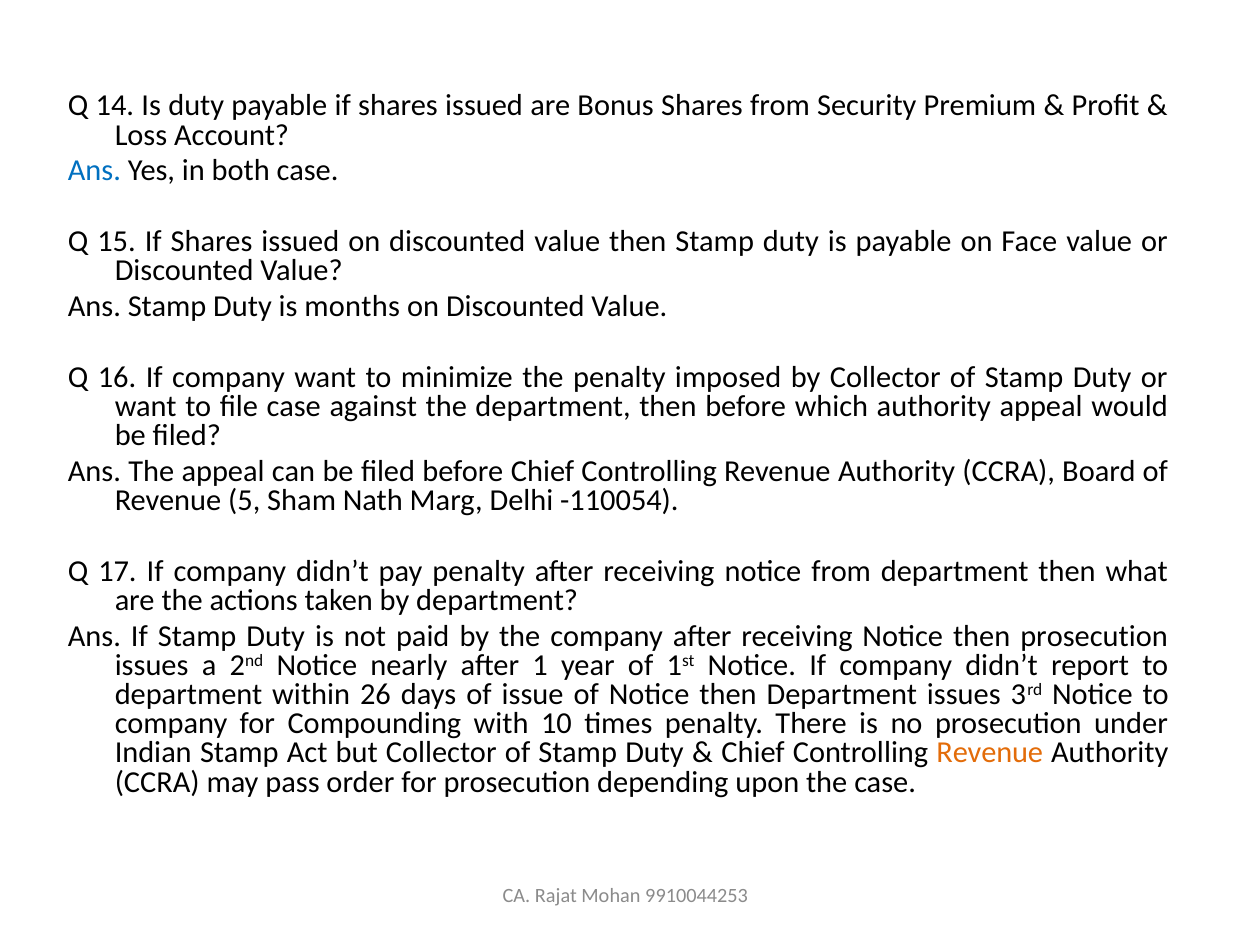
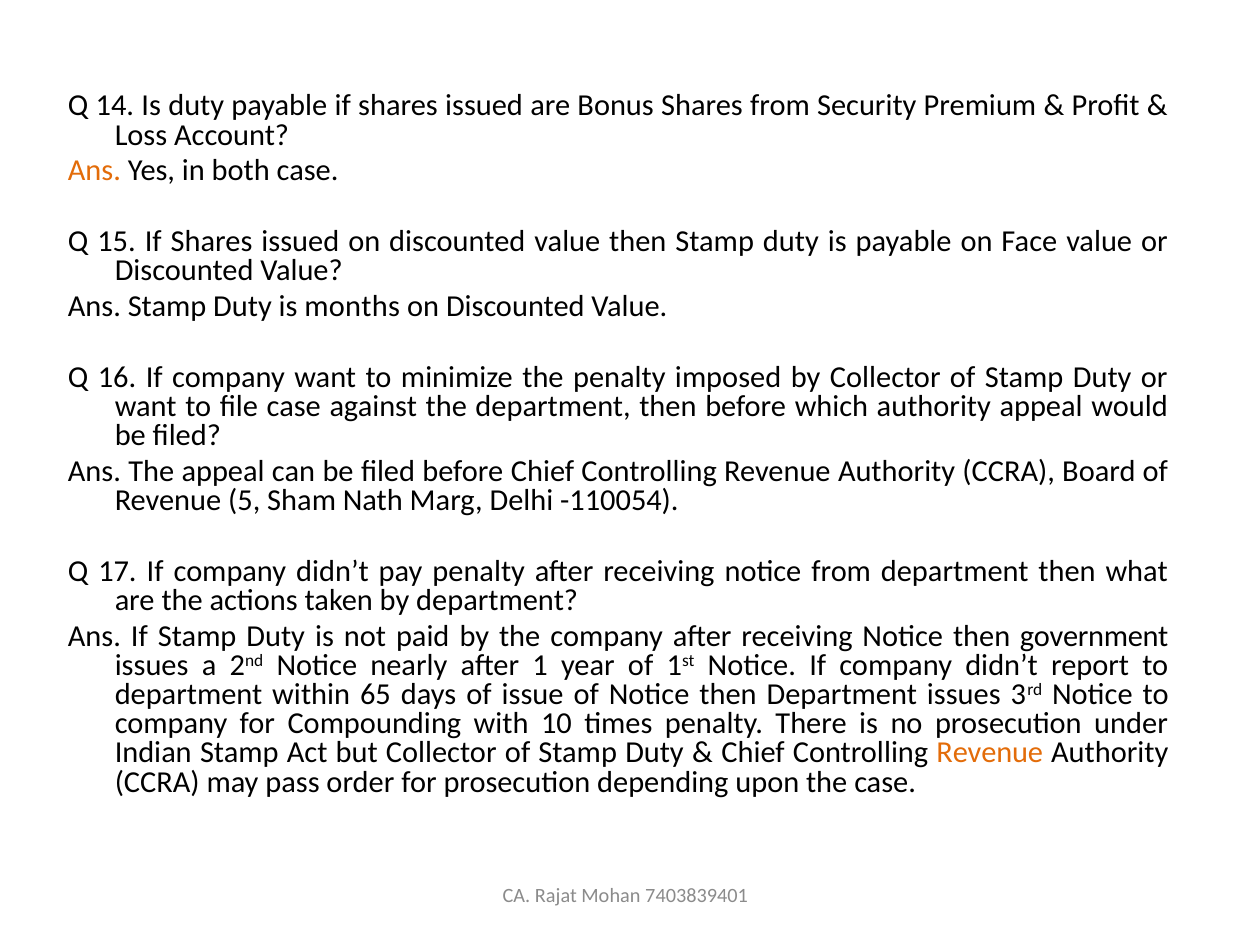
Ans at (94, 171) colour: blue -> orange
then prosecution: prosecution -> government
26: 26 -> 65
9910044253: 9910044253 -> 7403839401
